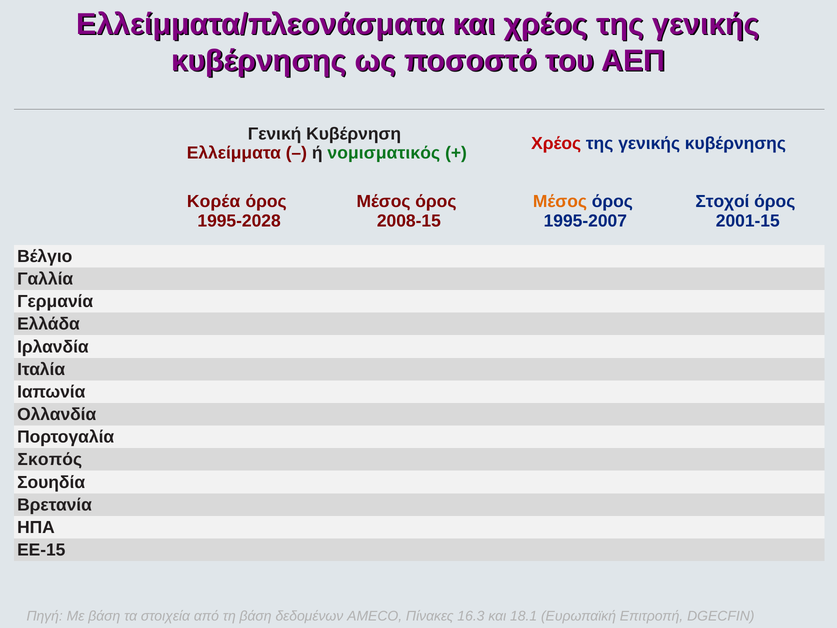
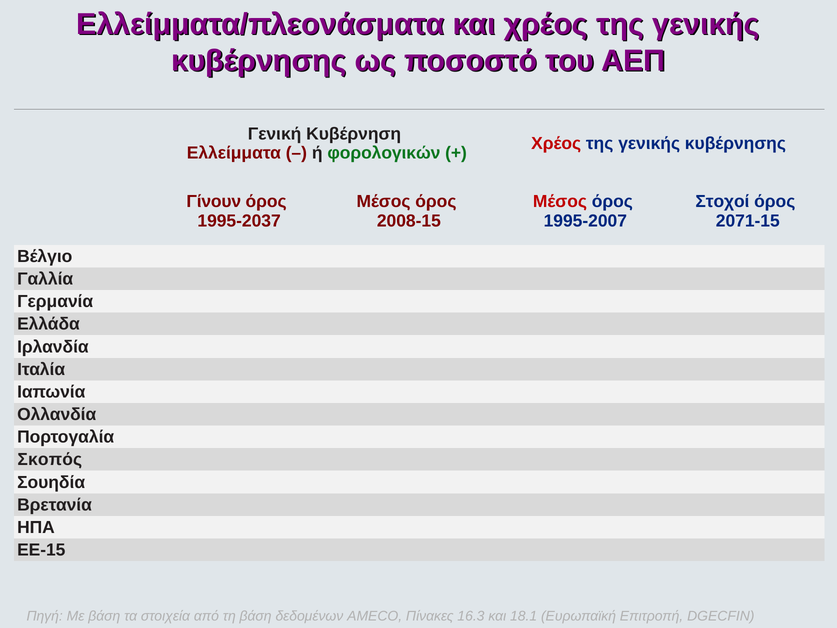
νομισματικός: νομισματικός -> φορολογικών
Κορέα: Κορέα -> Γίνουν
Μέσος at (560, 202) colour: orange -> red
1995-2028: 1995-2028 -> 1995-2037
2001-15: 2001-15 -> 2071-15
